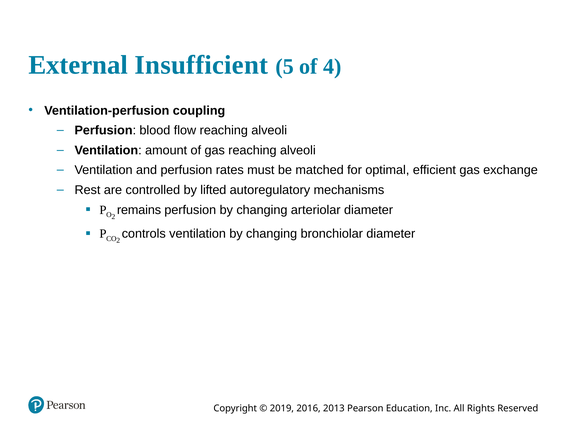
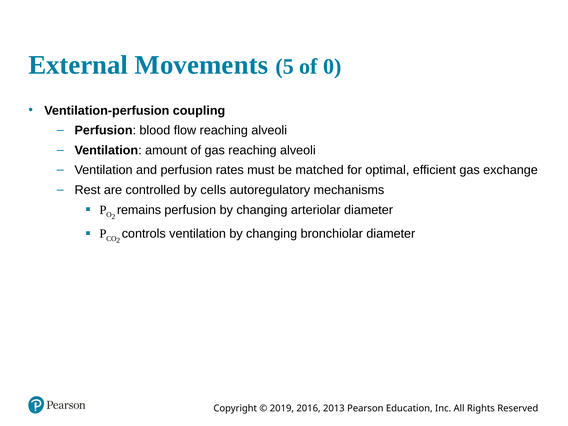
Insufficient: Insufficient -> Movements
4: 4 -> 0
lifted: lifted -> cells
